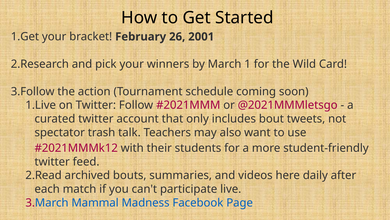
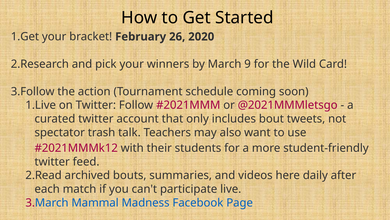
2001: 2001 -> 2020
1: 1 -> 9
